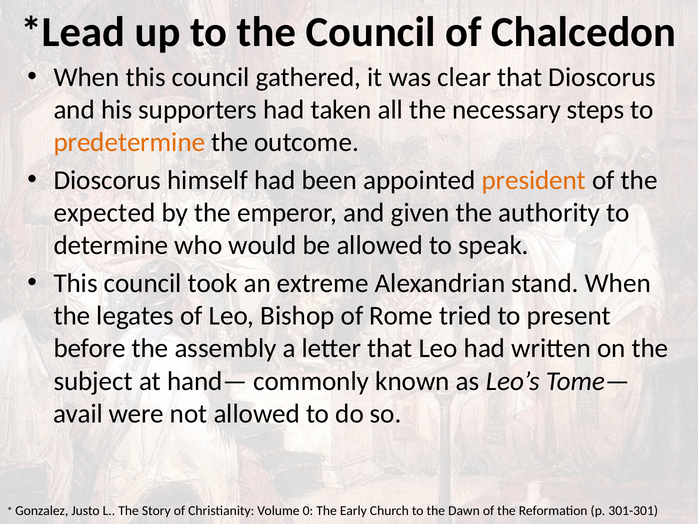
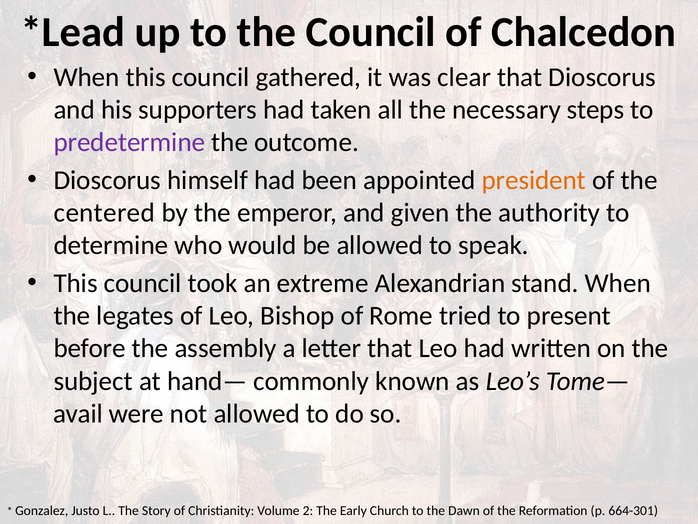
predetermine colour: orange -> purple
expected: expected -> centered
0: 0 -> 2
301-301: 301-301 -> 664-301
